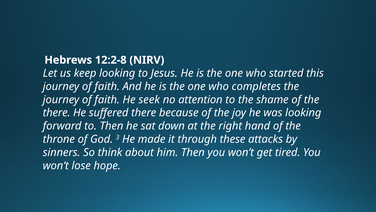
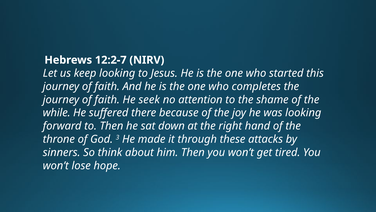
12:2-8: 12:2-8 -> 12:2-7
there at (57, 113): there -> while
